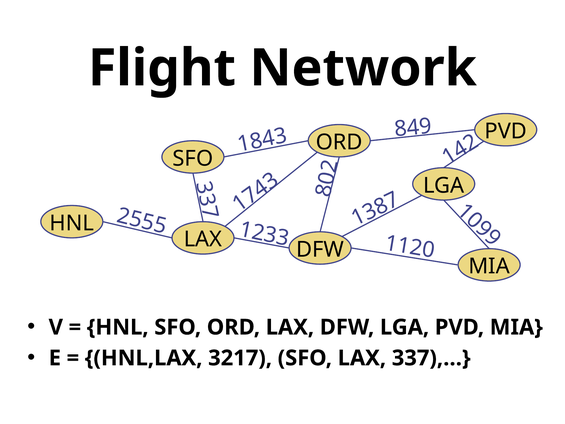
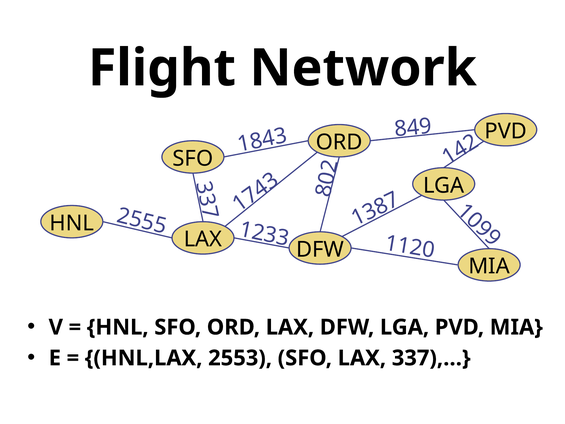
3217: 3217 -> 2553
